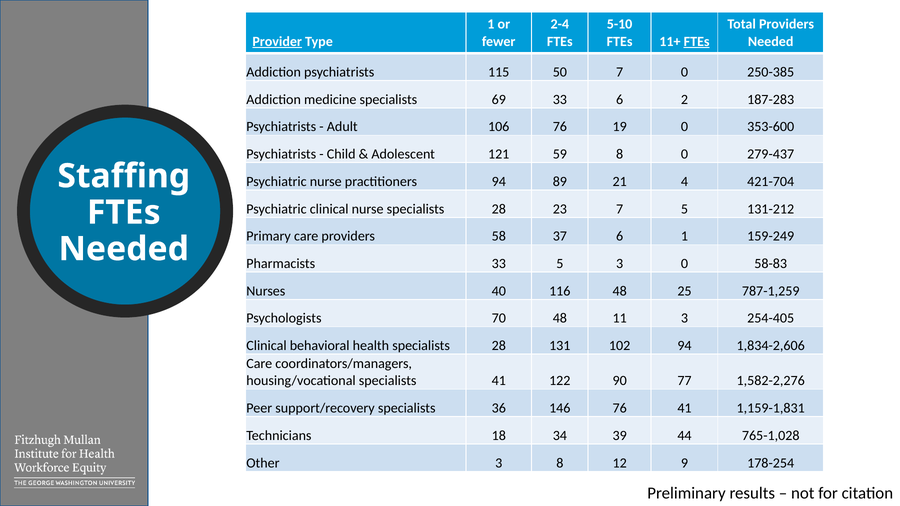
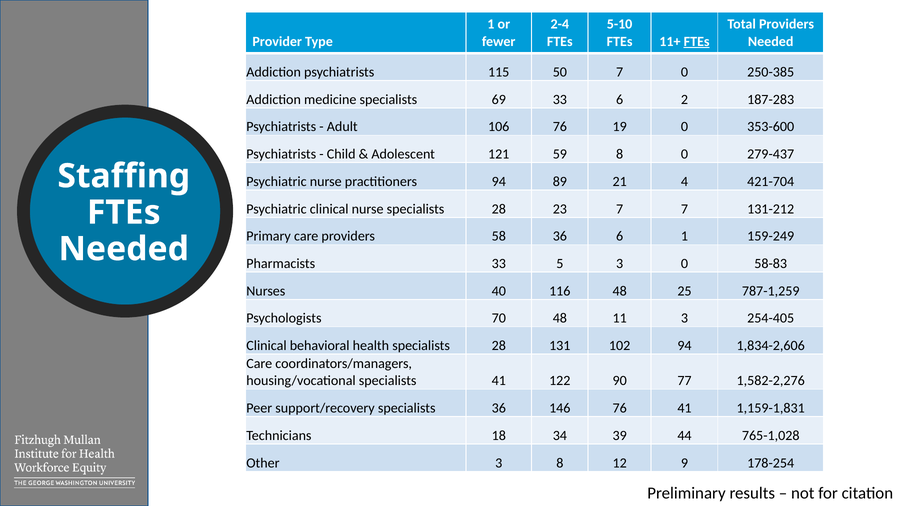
Provider underline: present -> none
7 5: 5 -> 7
58 37: 37 -> 36
